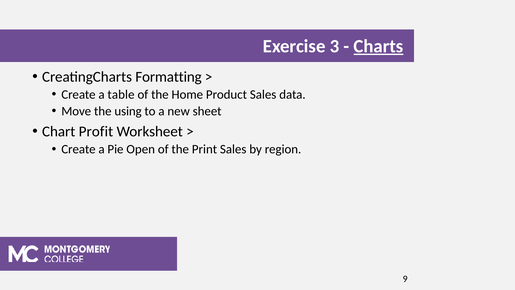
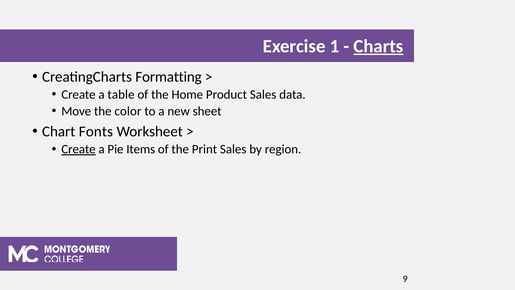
3: 3 -> 1
using: using -> color
Profit: Profit -> Fonts
Create at (78, 149) underline: none -> present
Open: Open -> Items
